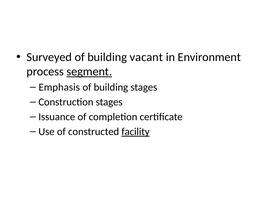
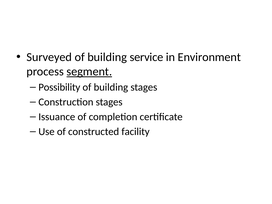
vacant: vacant -> service
Emphasis: Emphasis -> Possibility
facility underline: present -> none
